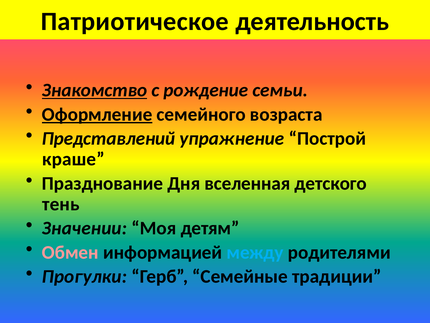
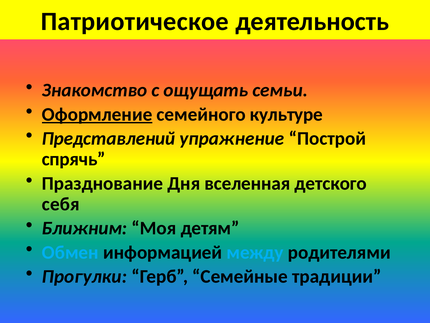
Знакомство underline: present -> none
рождение: рождение -> ощущать
возраста: возраста -> культуре
краше: краше -> спрячь
тень: тень -> себя
Значении: Значении -> Ближним
Обмен colour: pink -> light blue
